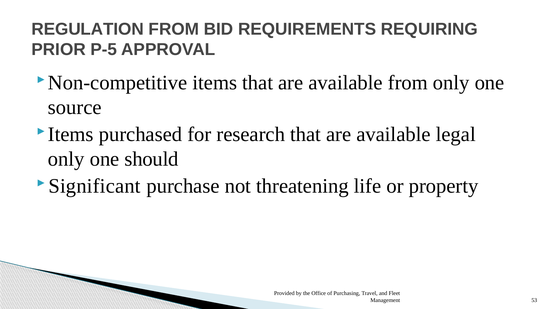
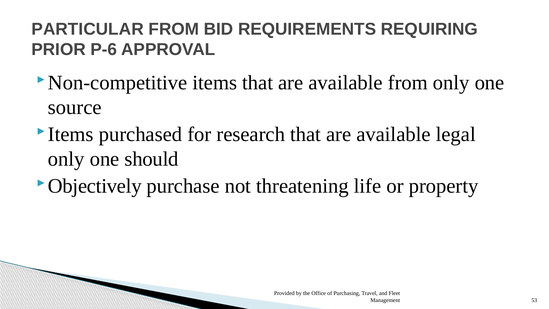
REGULATION: REGULATION -> PARTICULAR
P-5: P-5 -> P-6
Significant: Significant -> Objectively
